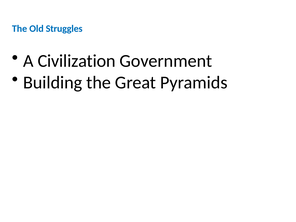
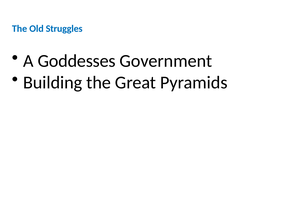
Civilization: Civilization -> Goddesses
